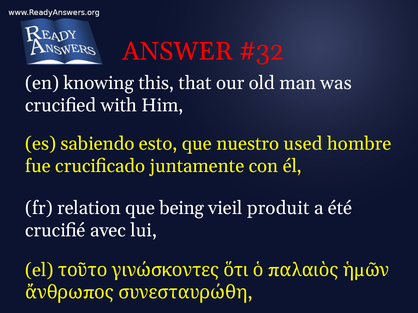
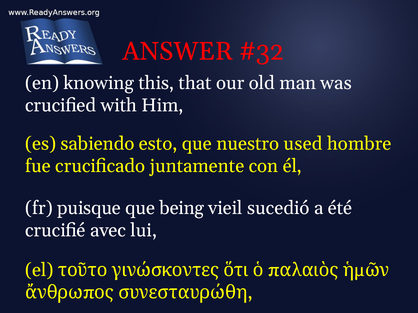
relation: relation -> puisque
produit: produit -> sucedió
